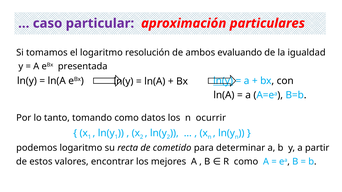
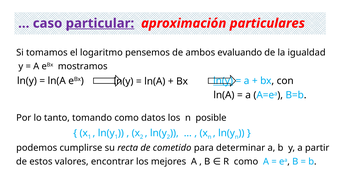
particular underline: none -> present
resolución: resolución -> pensemos
presentada: presentada -> mostramos
ocurrir: ocurrir -> posible
podemos logaritmo: logaritmo -> cumplirse
